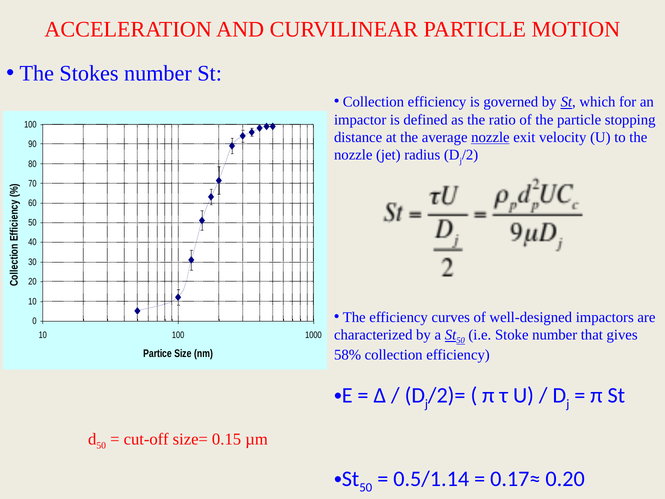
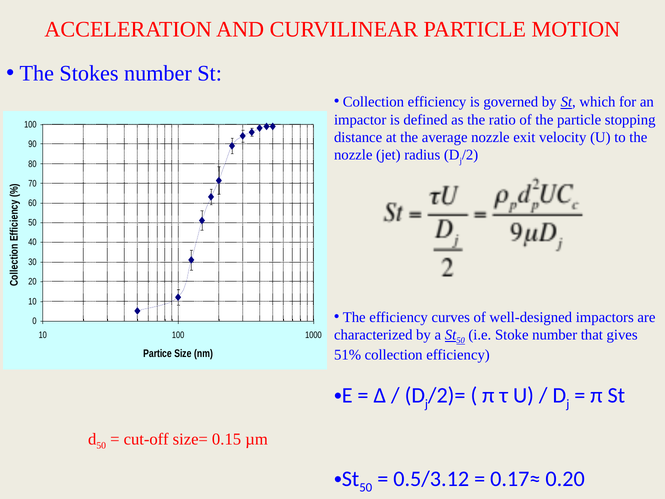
nozzle at (490, 137) underline: present -> none
58%: 58% -> 51%
0.5/1.14: 0.5/1.14 -> 0.5/3.12
